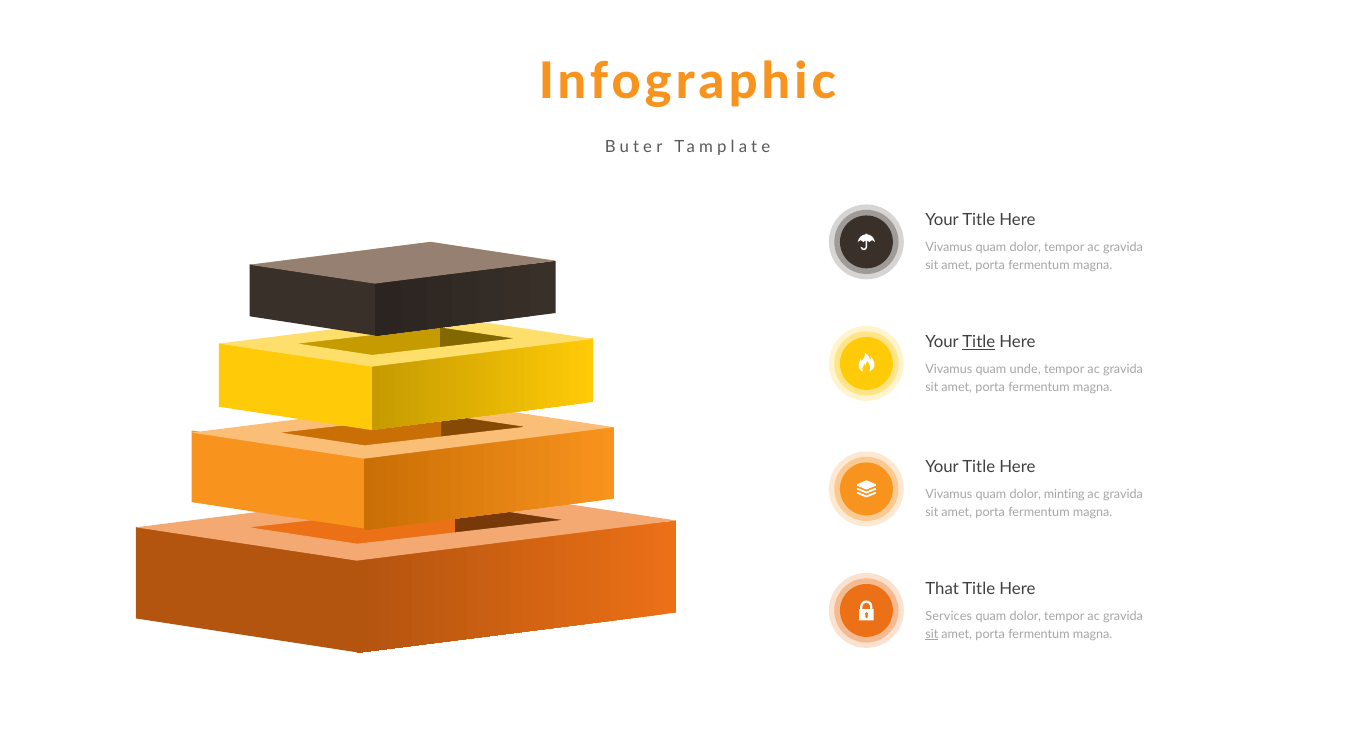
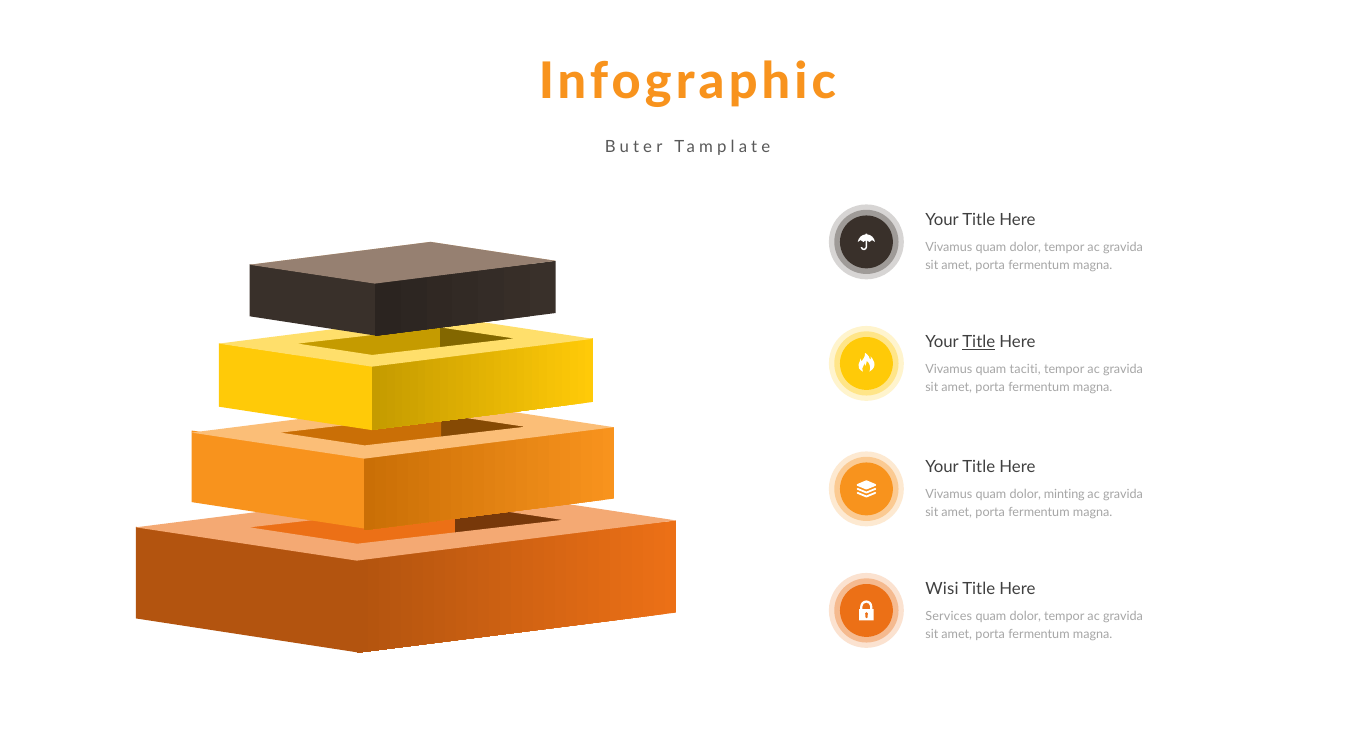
unde: unde -> taciti
That: That -> Wisi
sit at (932, 635) underline: present -> none
